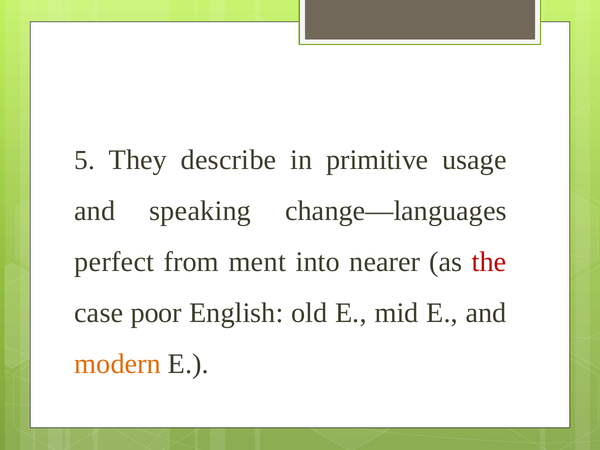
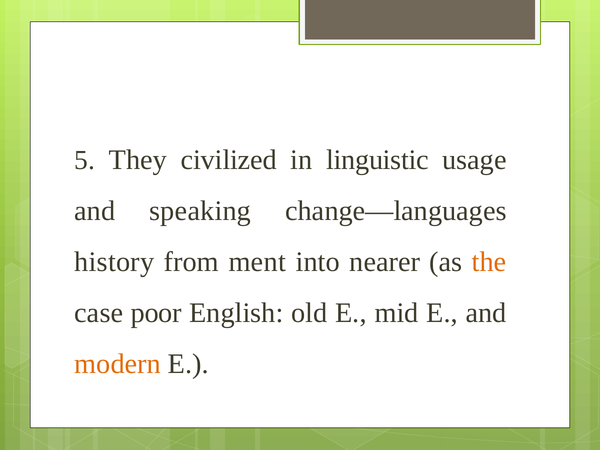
describe: describe -> civilized
primitive: primitive -> linguistic
perfect: perfect -> history
the colour: red -> orange
